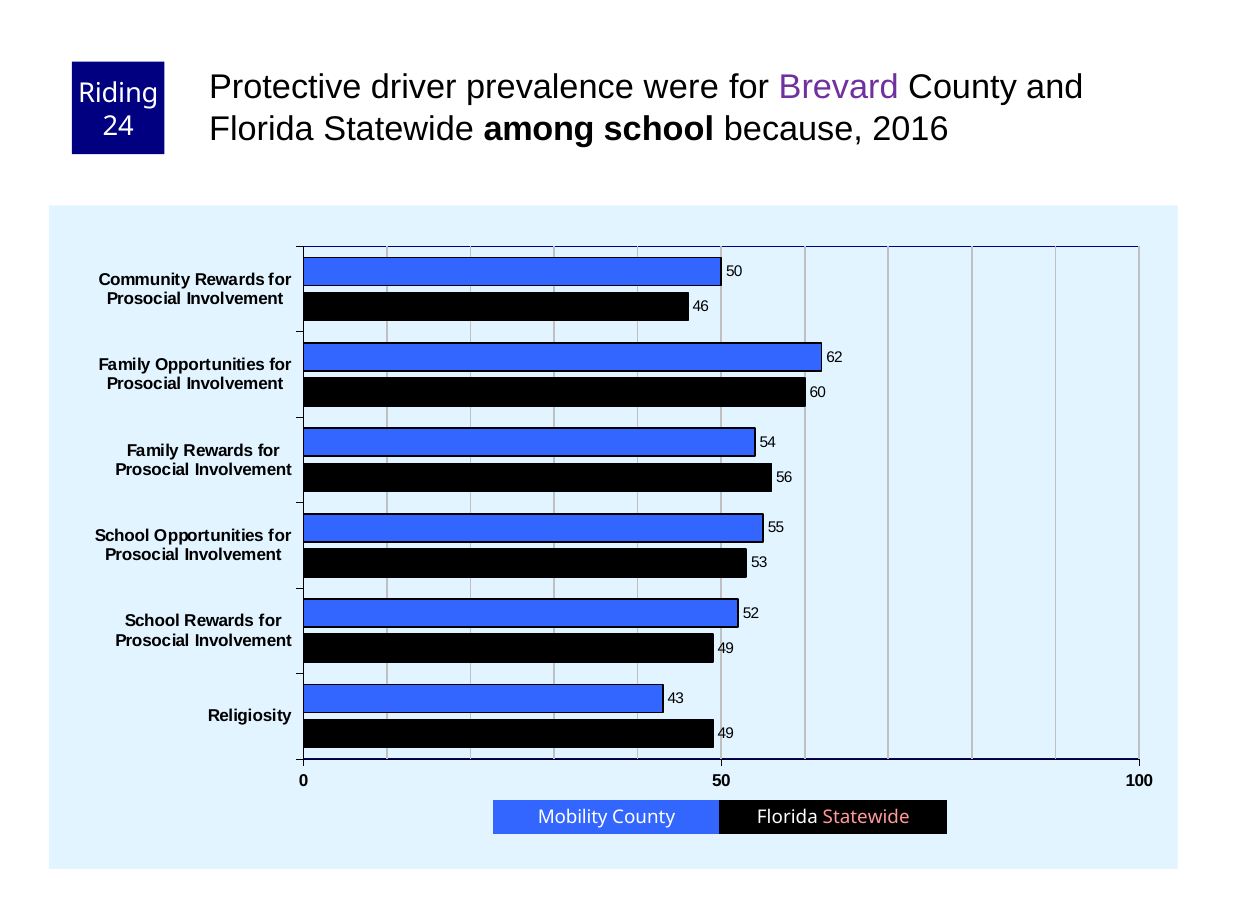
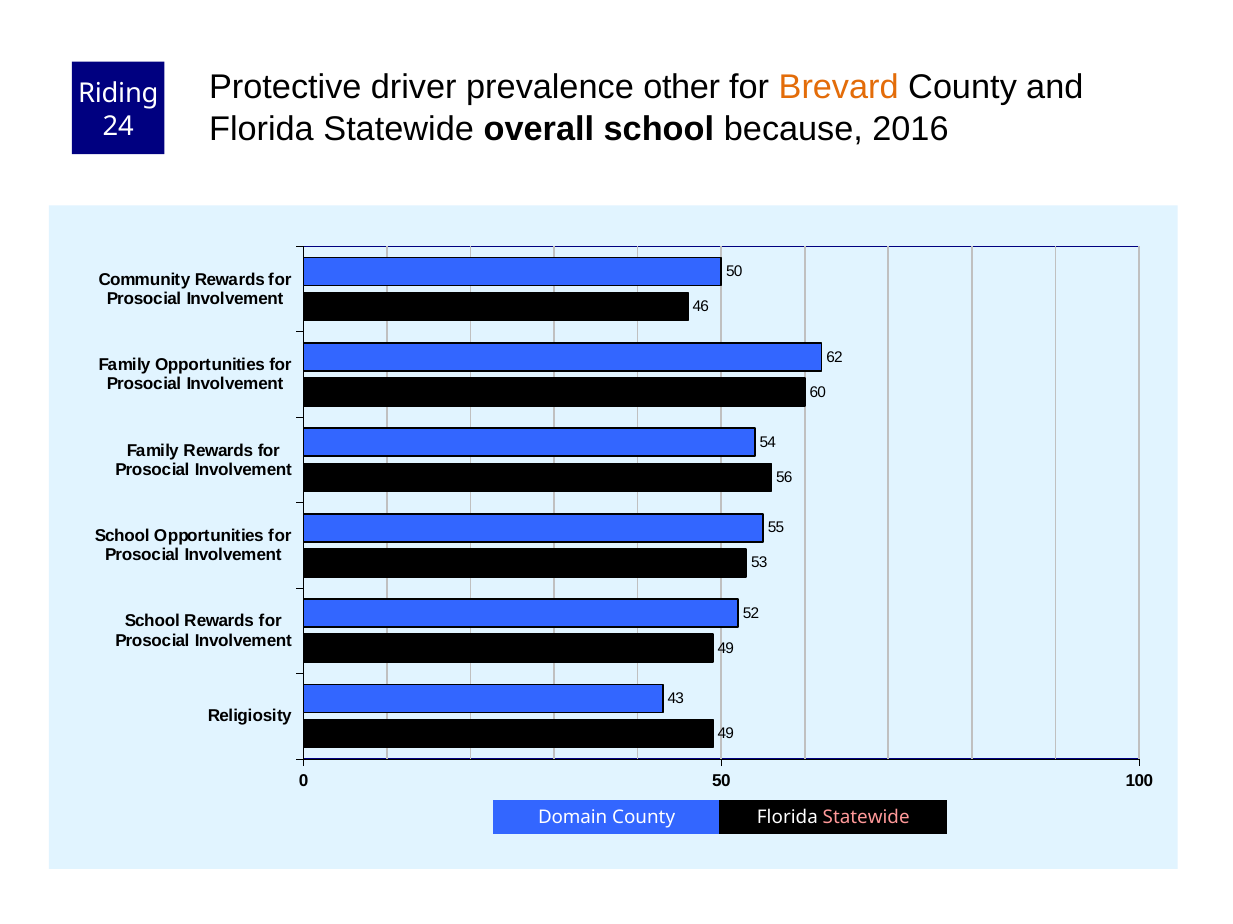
were: were -> other
Brevard colour: purple -> orange
among: among -> overall
Mobility: Mobility -> Domain
